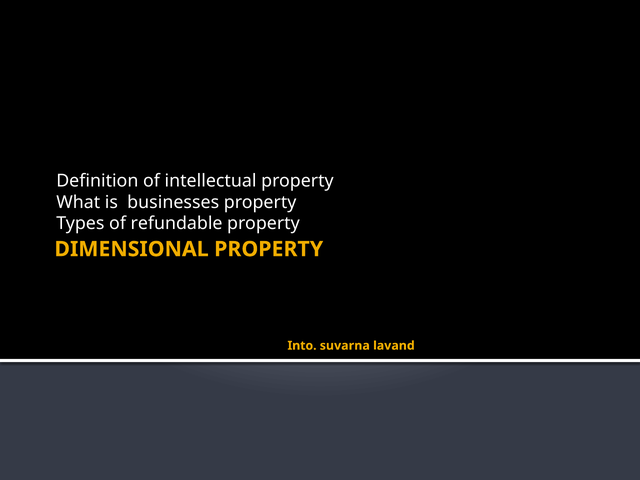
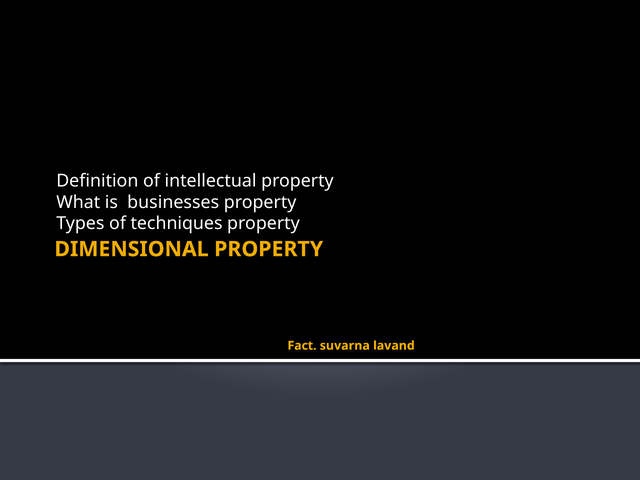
refundable: refundable -> techniques
Into: Into -> Fact
